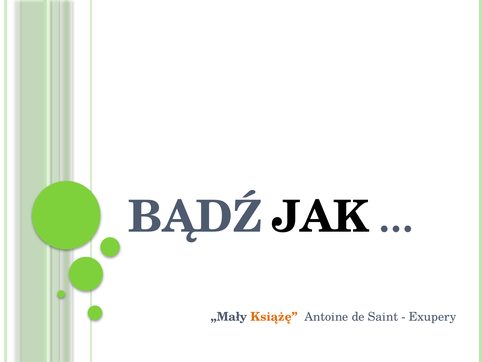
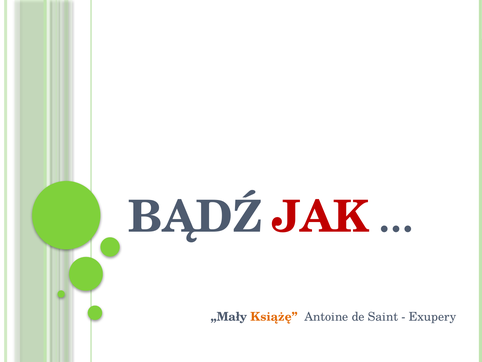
JAK colour: black -> red
